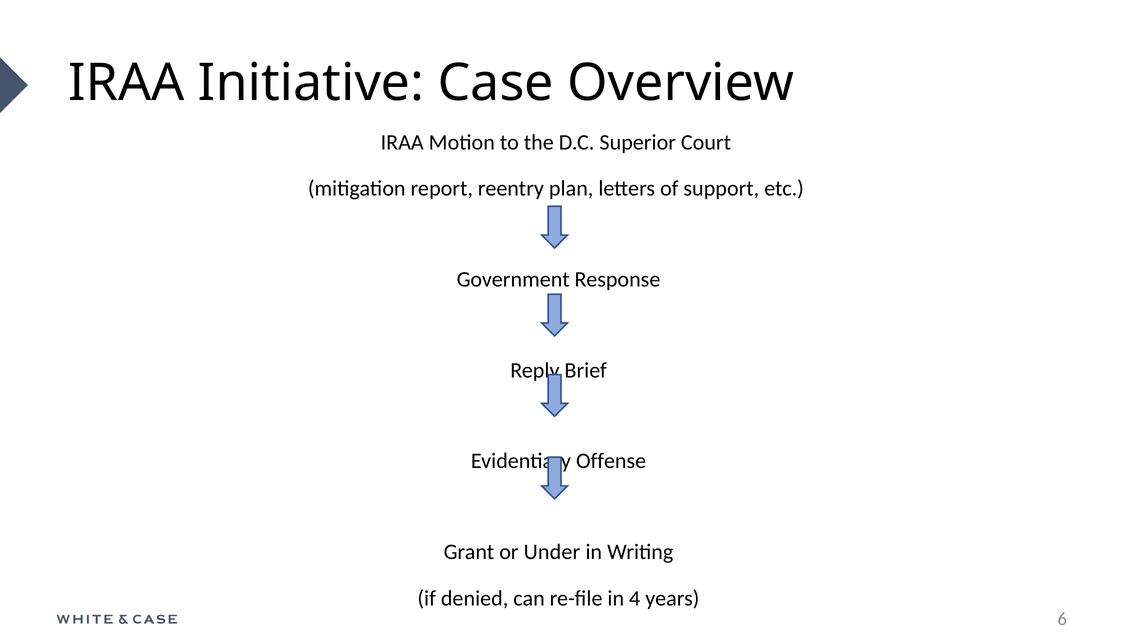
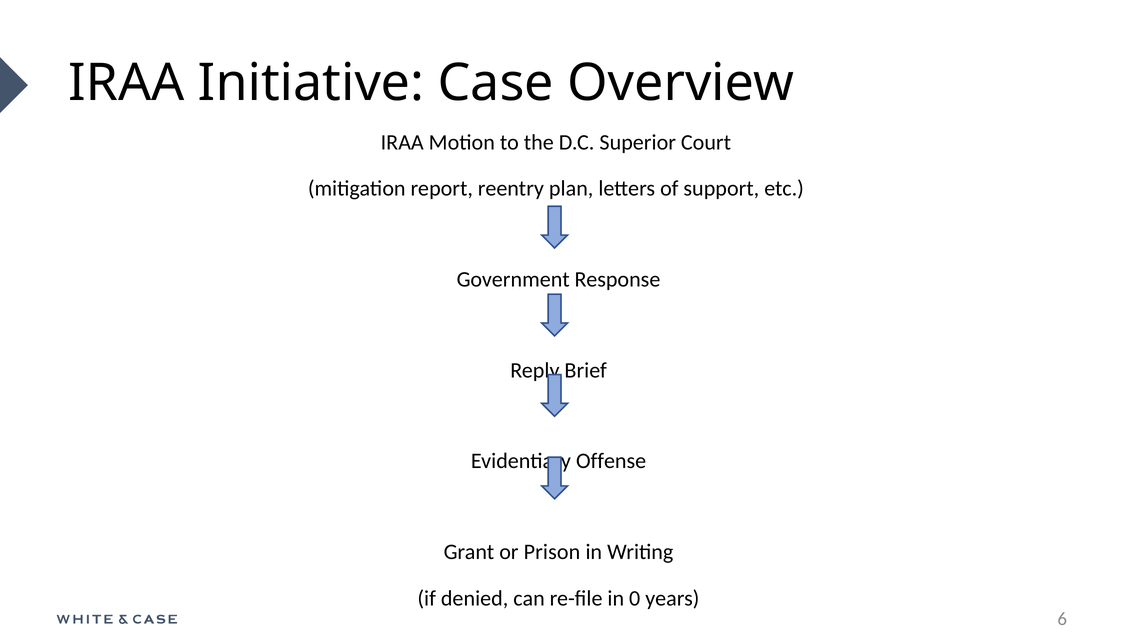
Under: Under -> Prison
4: 4 -> 0
